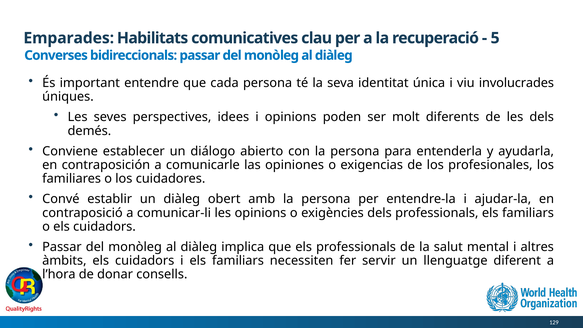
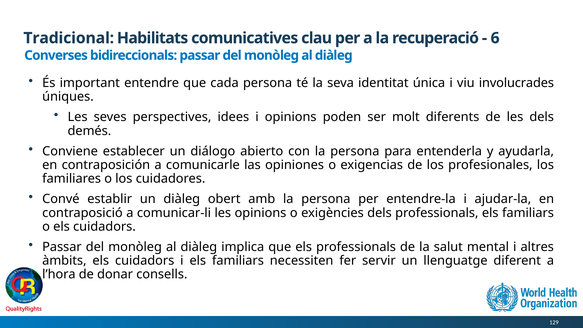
Emparades: Emparades -> Tradicional
5: 5 -> 6
